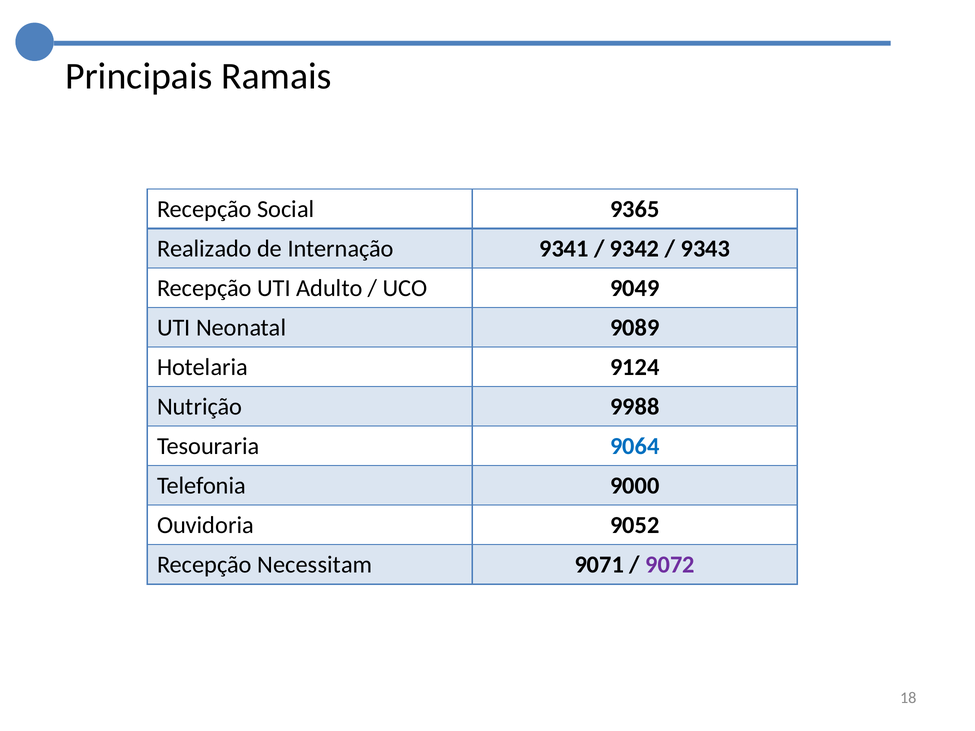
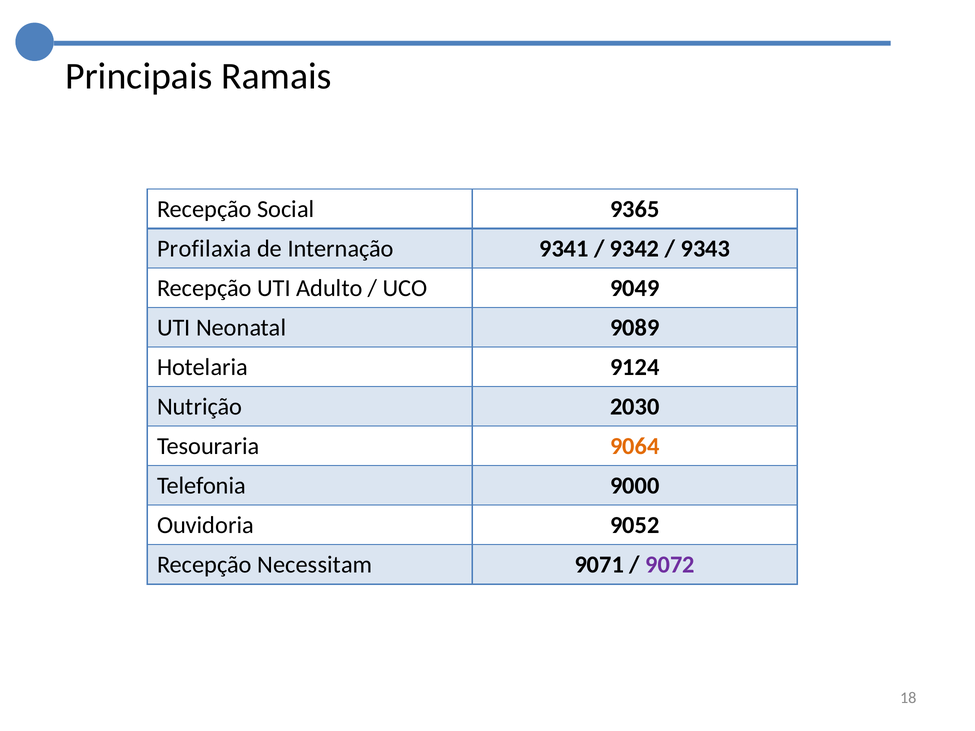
Realizado: Realizado -> Profilaxia
9988: 9988 -> 2030
9064 colour: blue -> orange
